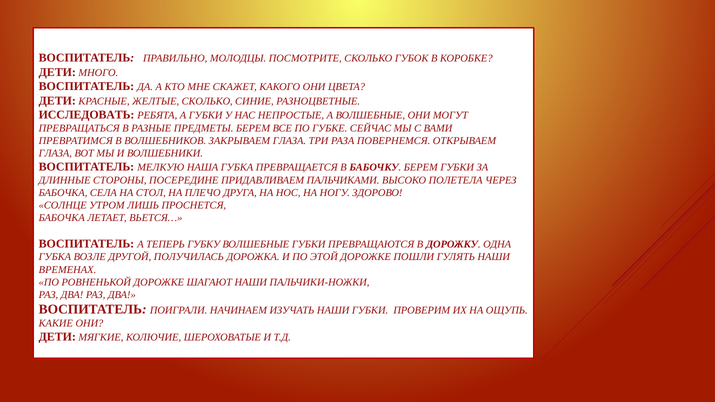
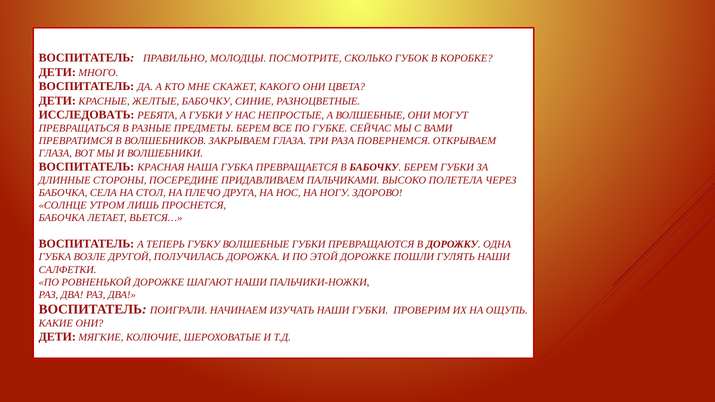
ЖЕЛТЫЕ СКОЛЬКО: СКОЛЬКО -> БАБОЧКУ
МЕЛКУЮ: МЕЛКУЮ -> КРАСНАЯ
ВРЕМЕНАХ: ВРЕМЕНАХ -> САЛФЕТКИ
